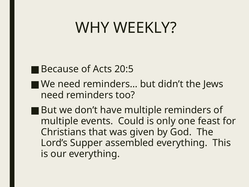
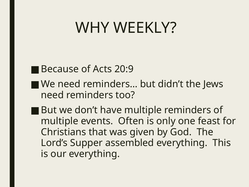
20:5: 20:5 -> 20:9
Could: Could -> Often
